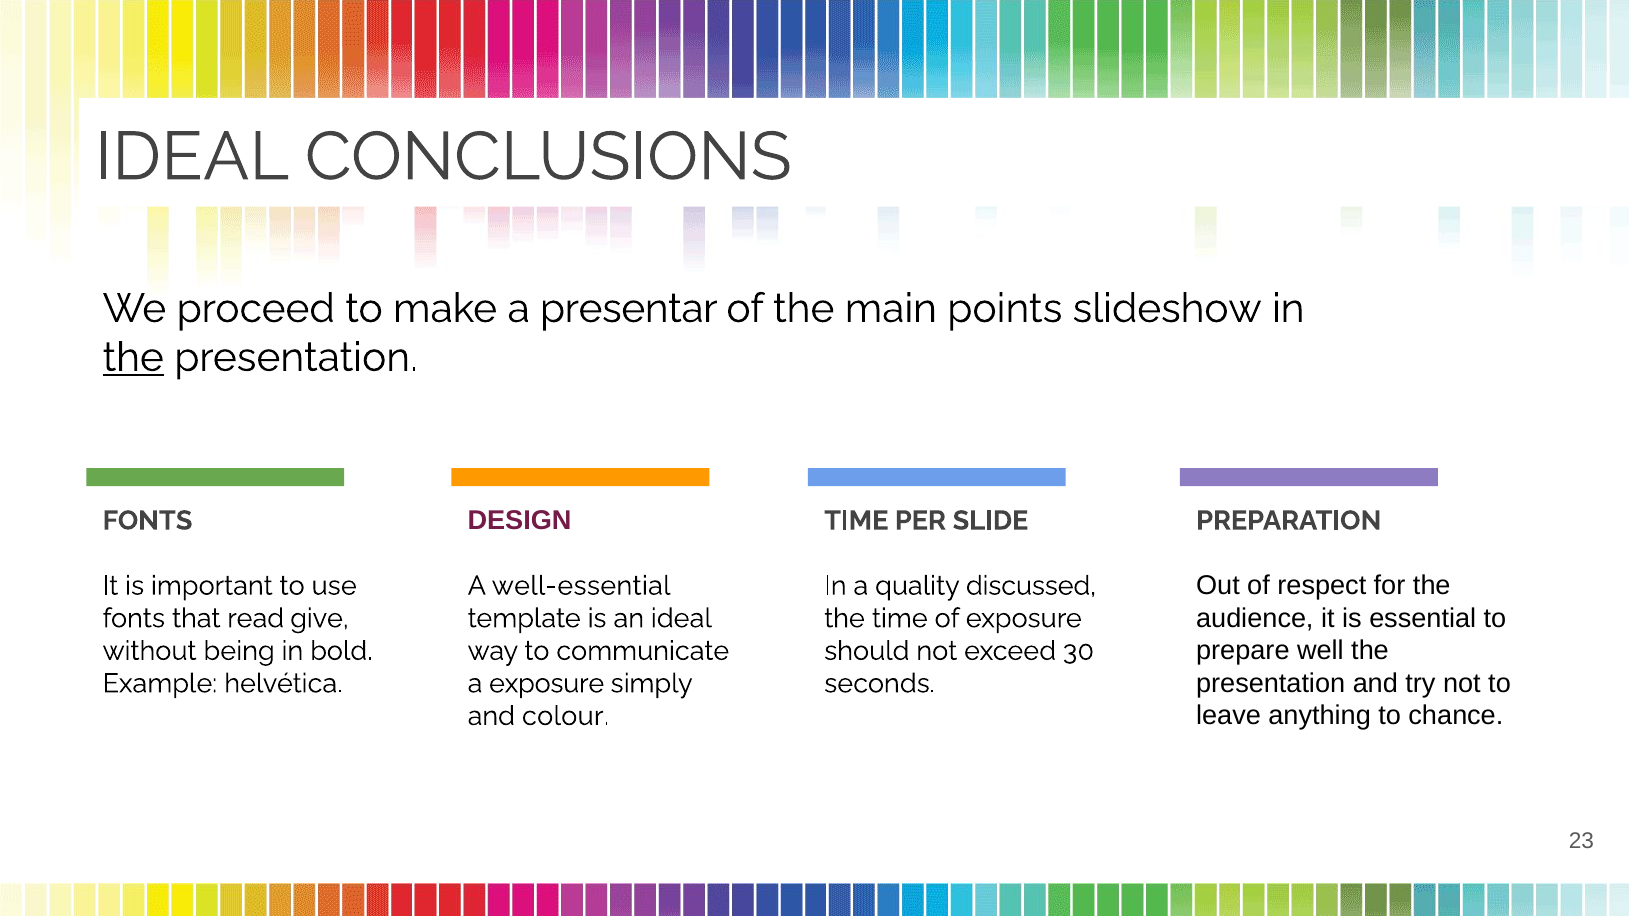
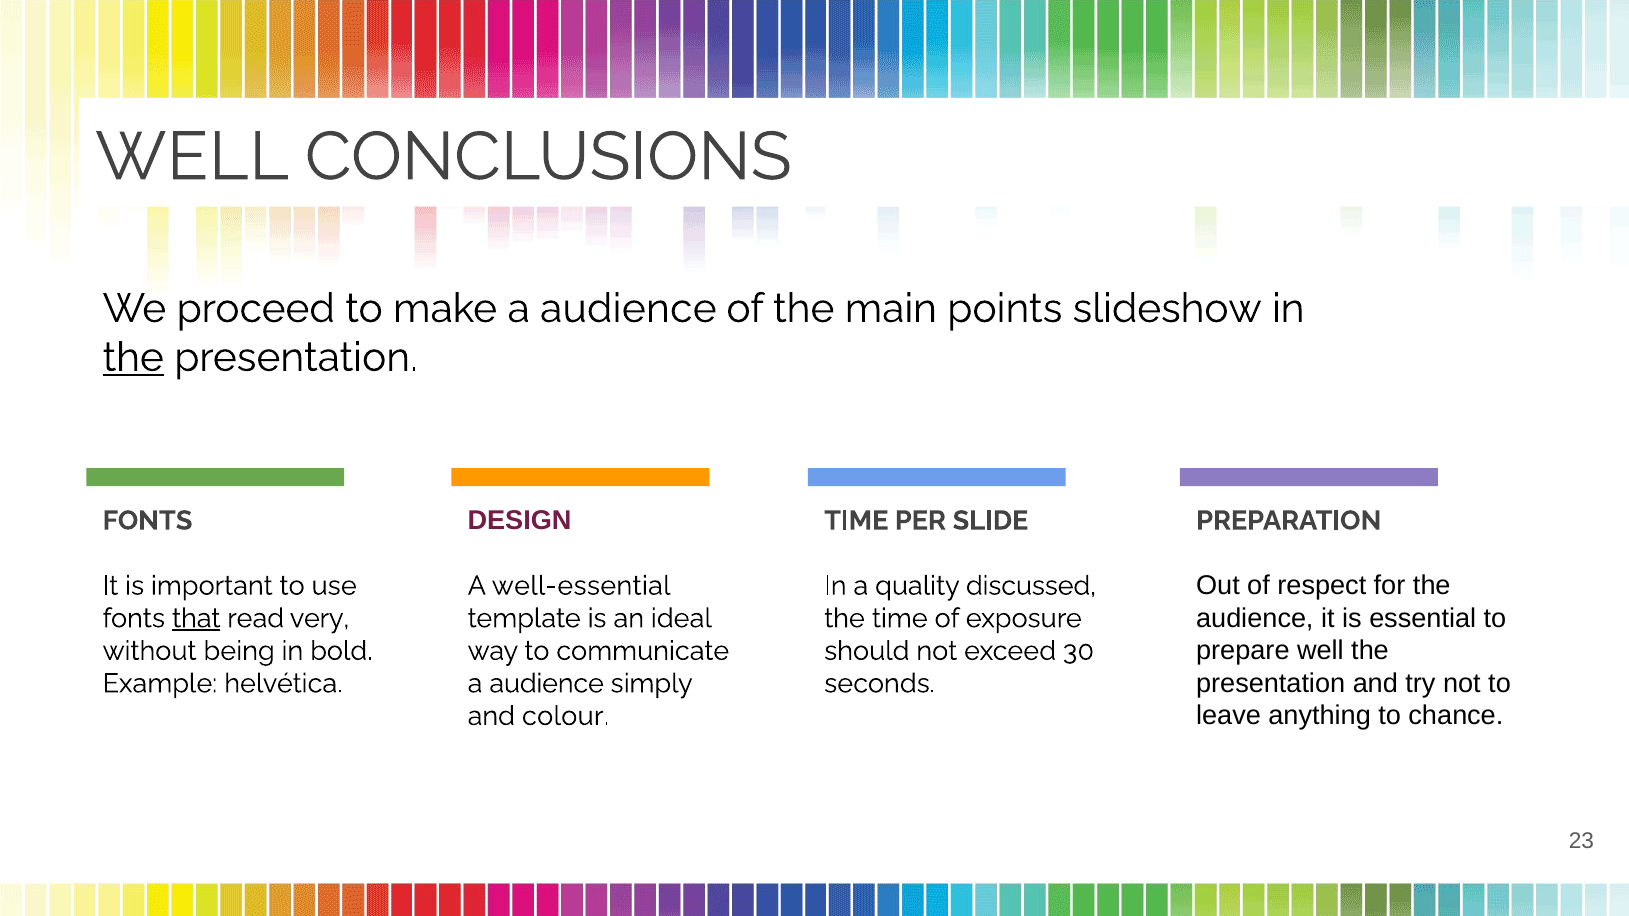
IDEAL at (192, 157): IDEAL -> WELL
make a presentar: presentar -> audience
that underline: none -> present
give: give -> very
exposure at (547, 684): exposure -> audience
